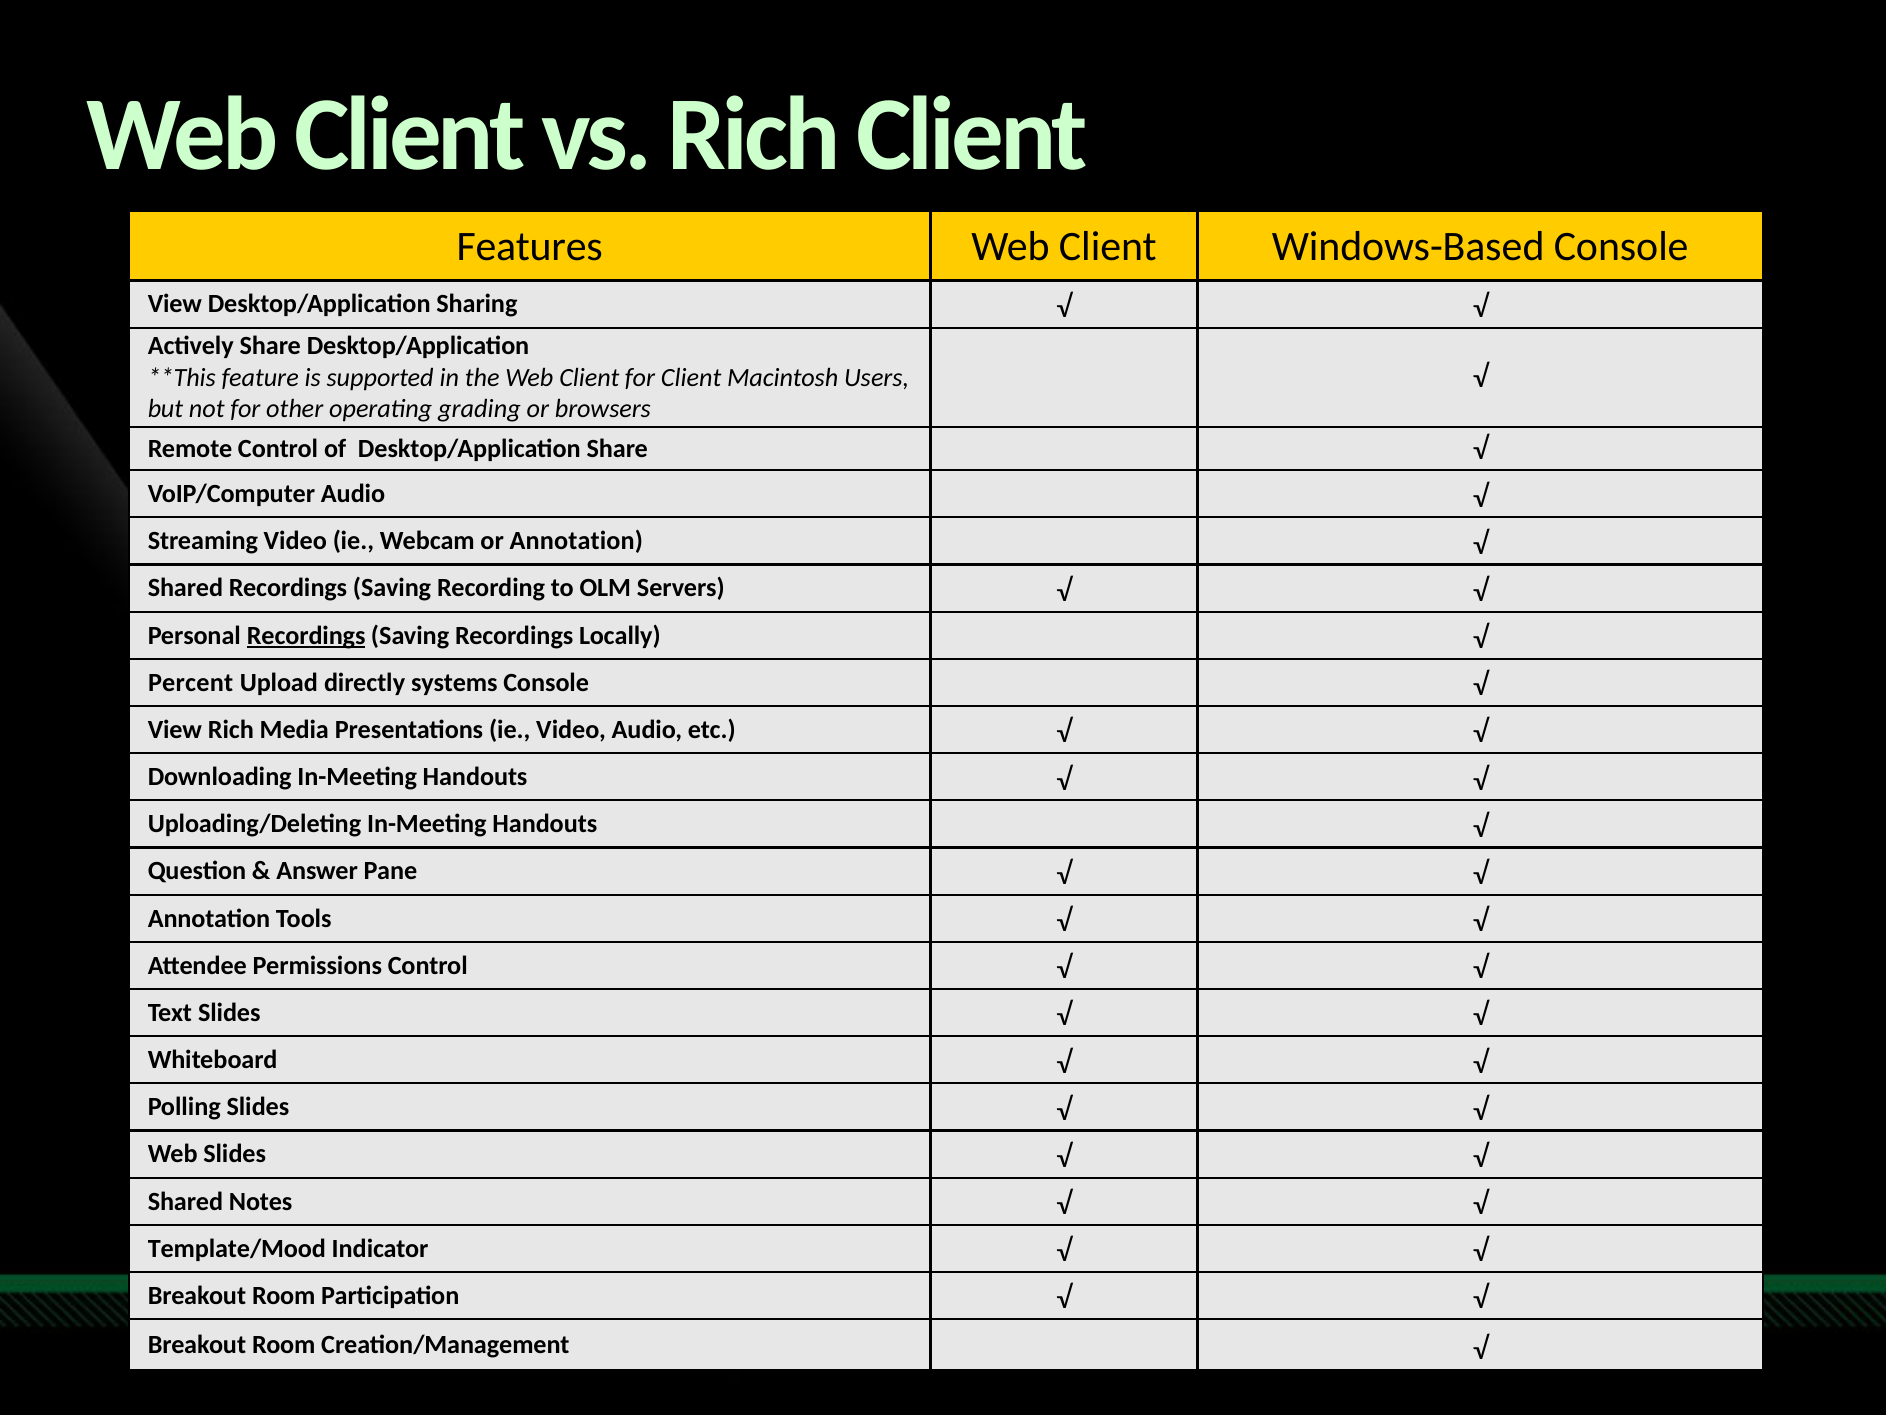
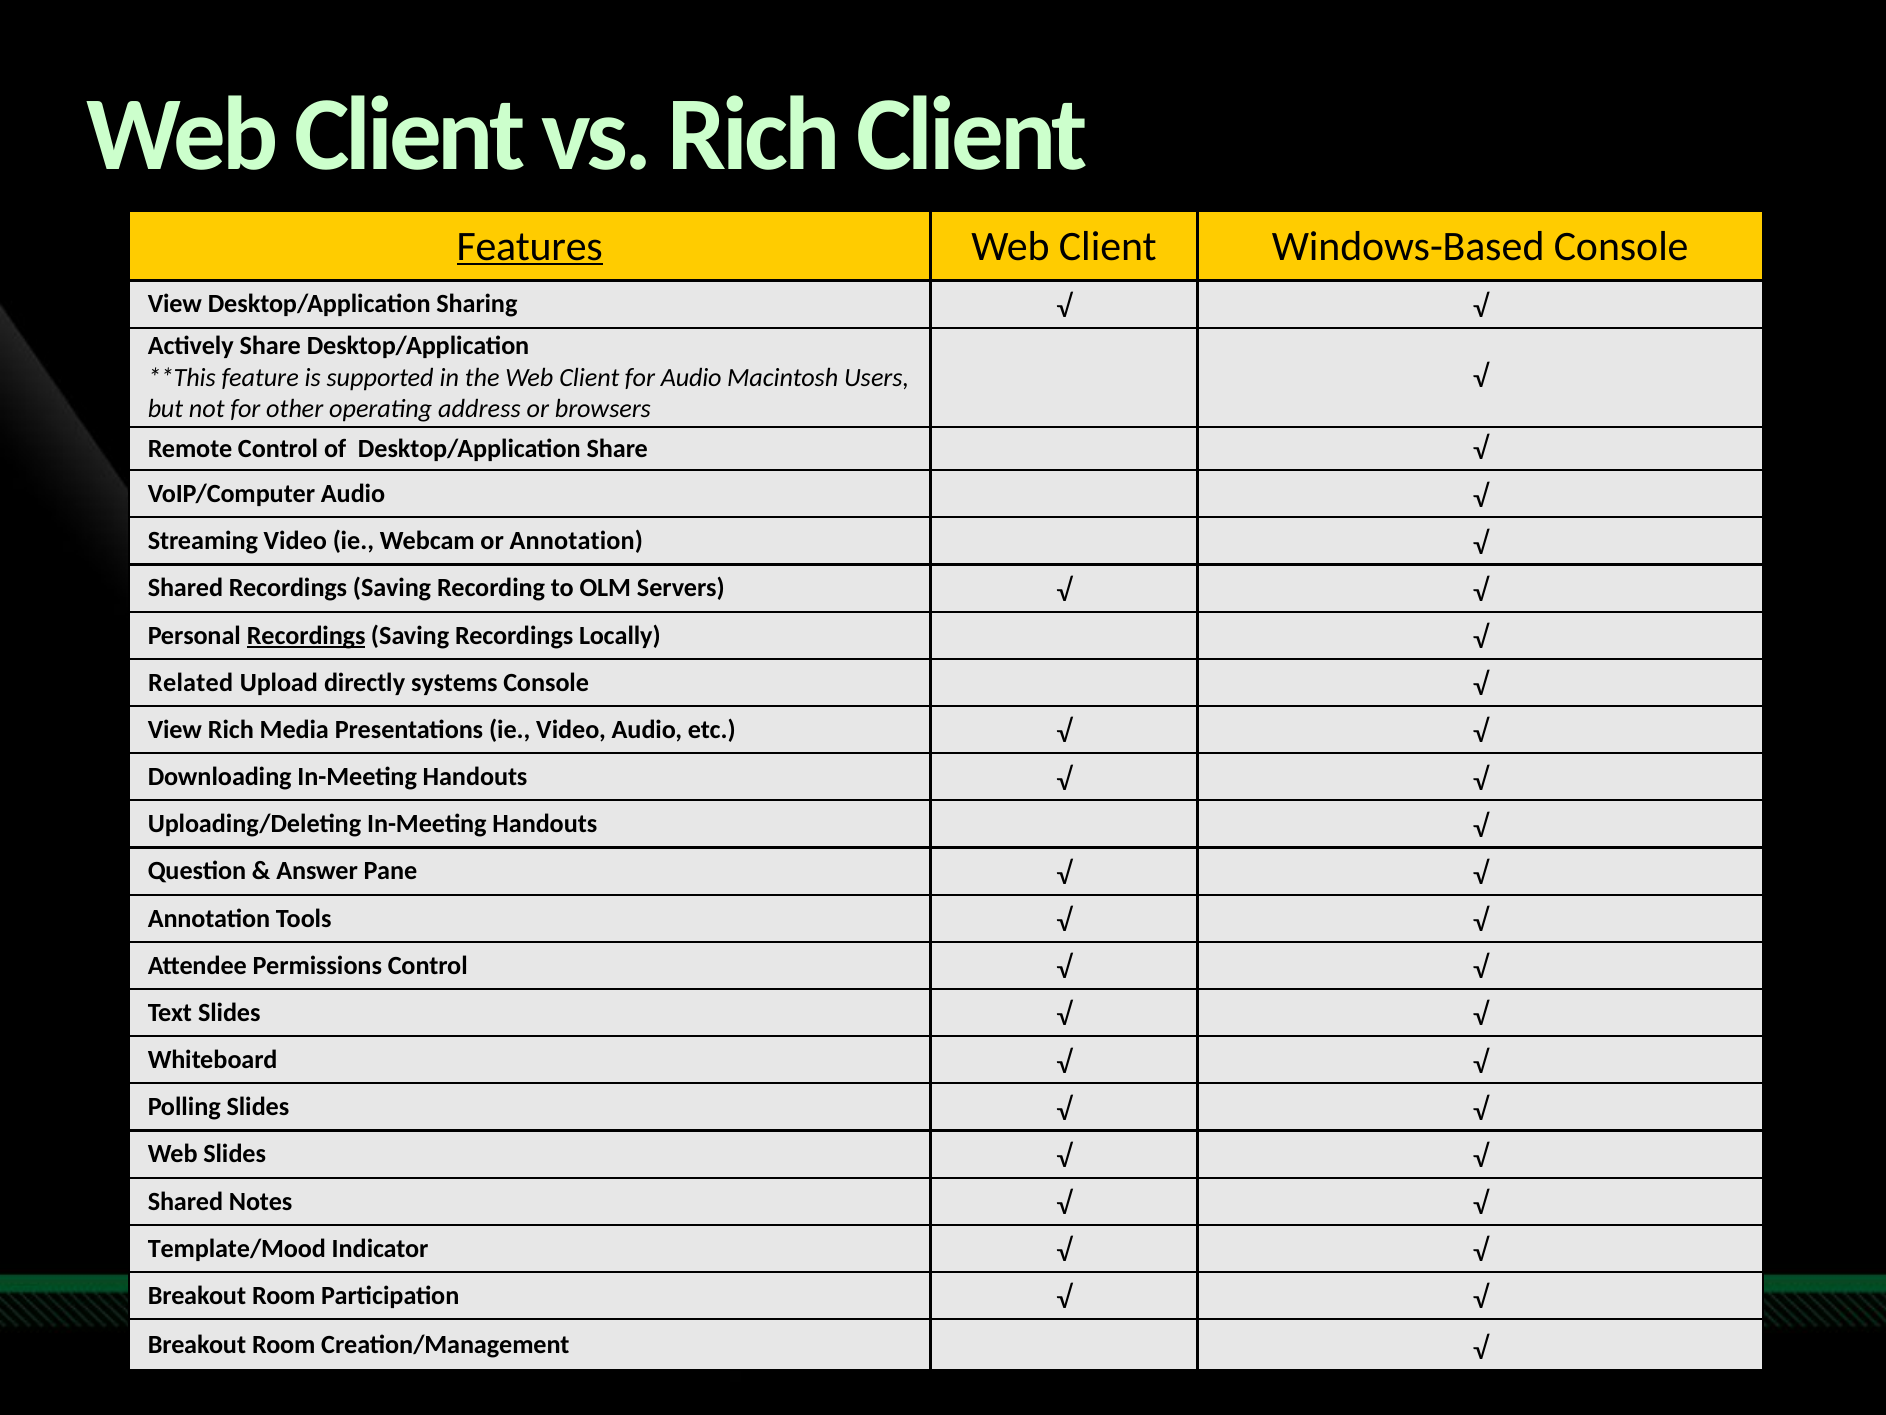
Features underline: none -> present
for Client: Client -> Audio
grading: grading -> address
Percent: Percent -> Related
